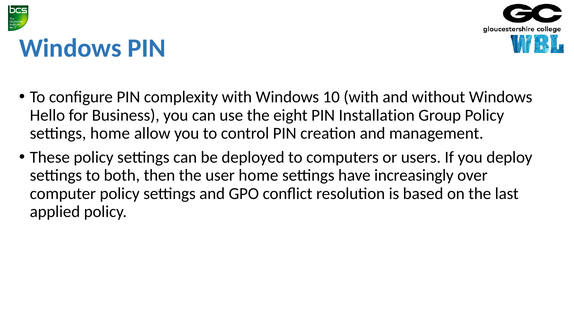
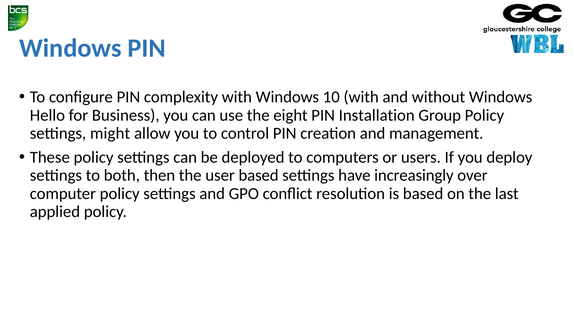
settings home: home -> might
user home: home -> based
